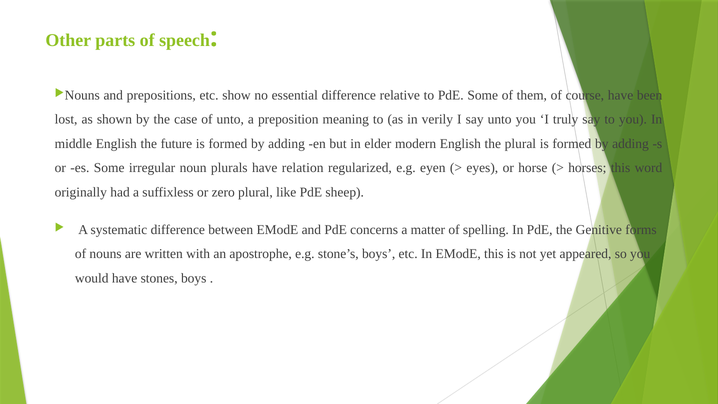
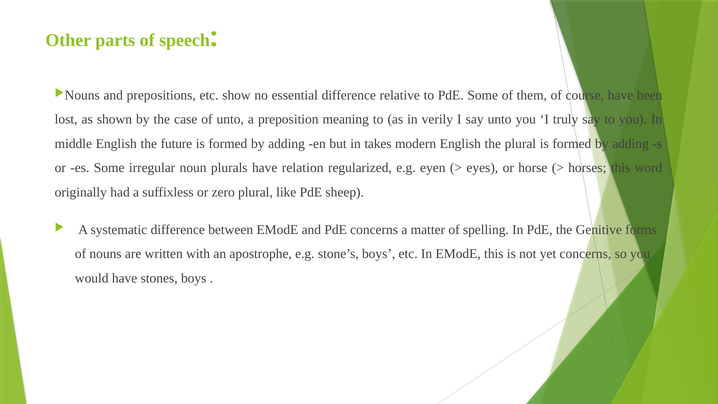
elder: elder -> takes
yet appeared: appeared -> concerns
